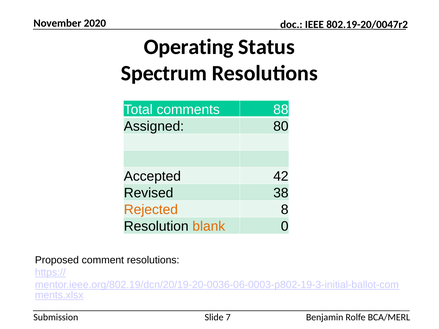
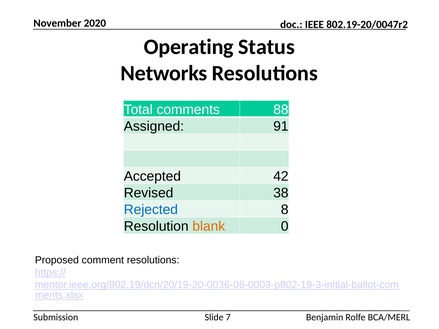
Spectrum: Spectrum -> Networks
80: 80 -> 91
Rejected colour: orange -> blue
